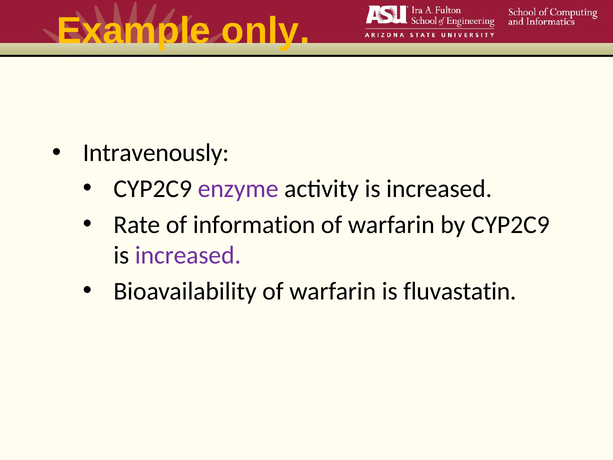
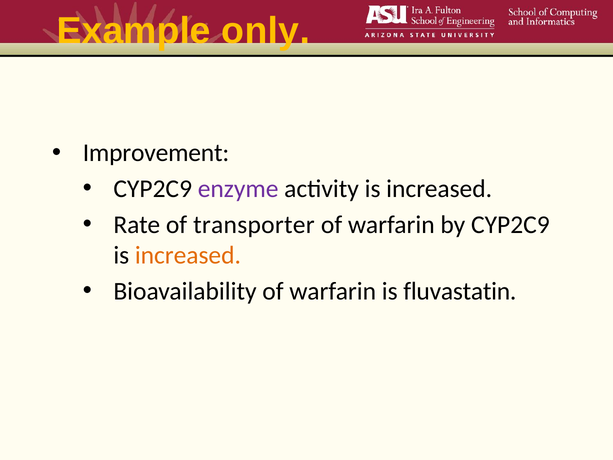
Intravenously: Intravenously -> Improvement
information: information -> transporter
increased at (188, 255) colour: purple -> orange
